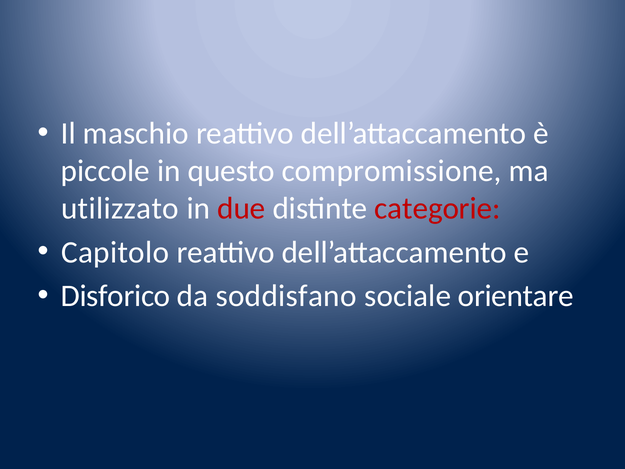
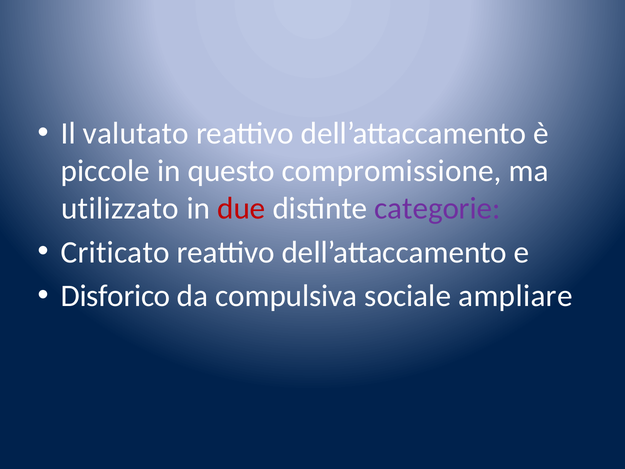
maschio: maschio -> valutato
categorie colour: red -> purple
Capitolo: Capitolo -> Criticato
soddisfano: soddisfano -> compulsiva
orientare: orientare -> ampliare
